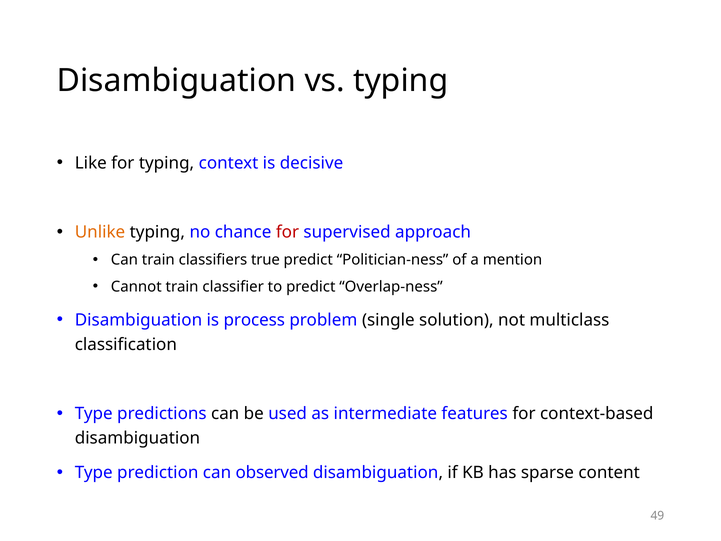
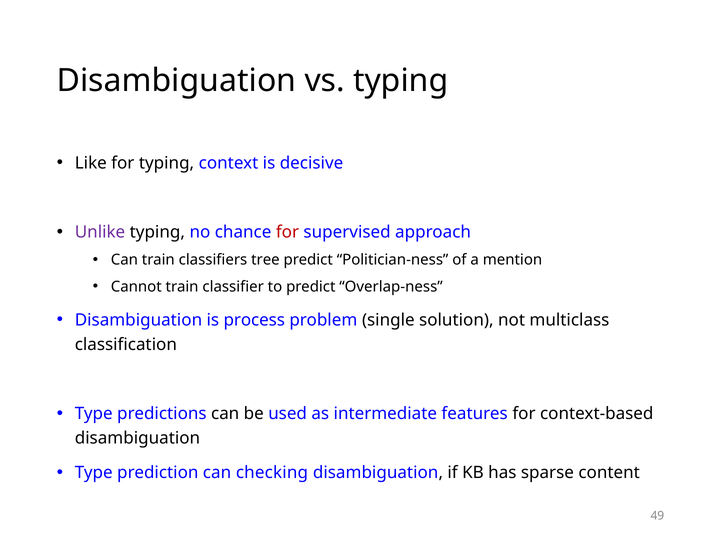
Unlike colour: orange -> purple
true: true -> tree
observed: observed -> checking
